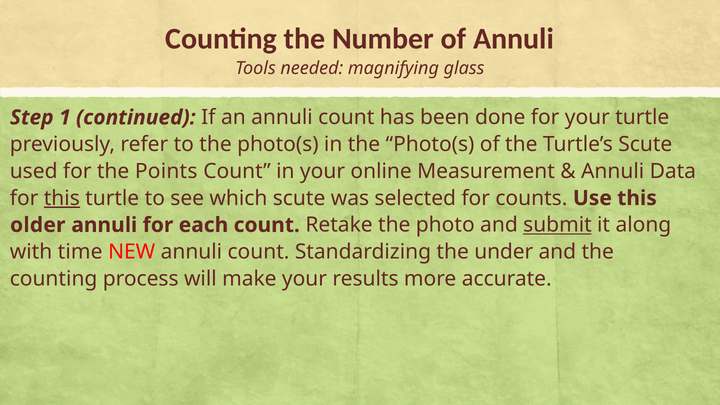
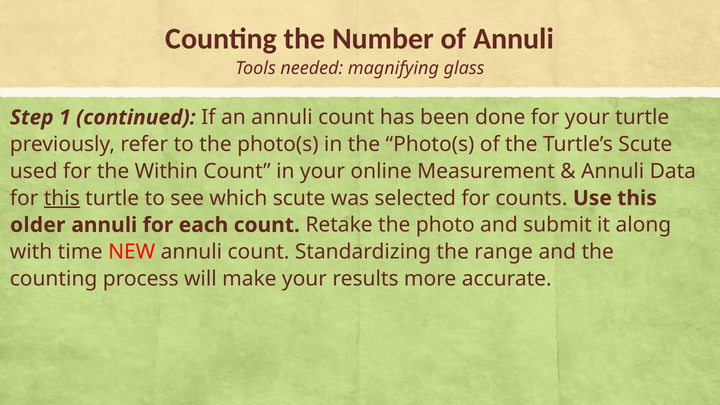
Points: Points -> Within
submit underline: present -> none
under: under -> range
